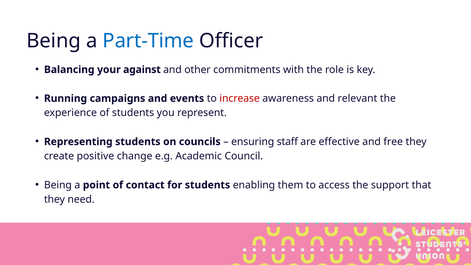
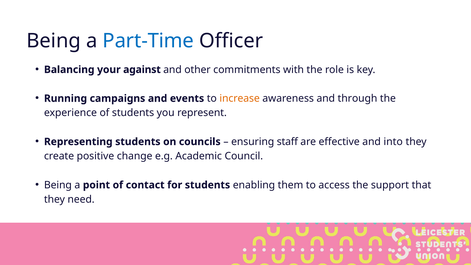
increase colour: red -> orange
relevant: relevant -> through
free: free -> into
